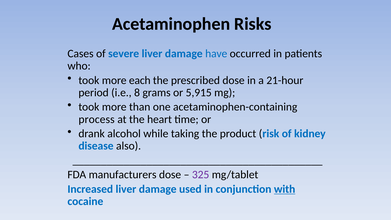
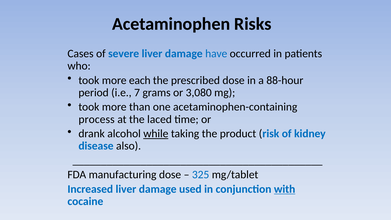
21-hour: 21-hour -> 88-hour
8: 8 -> 7
5,915: 5,915 -> 3,080
heart: heart -> laced
while underline: none -> present
manufacturers: manufacturers -> manufacturing
325 colour: purple -> blue
